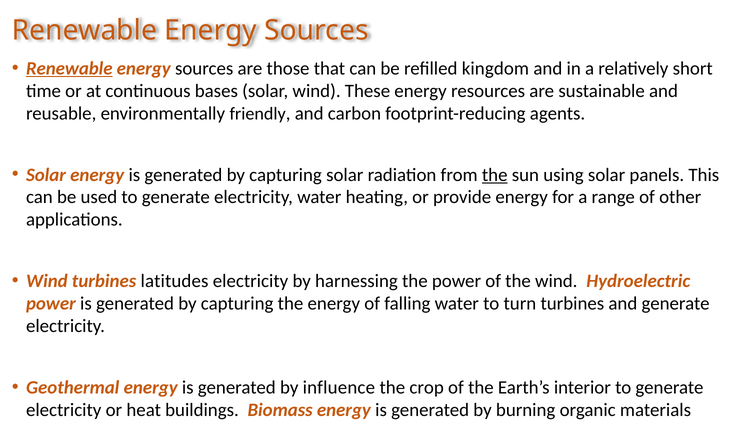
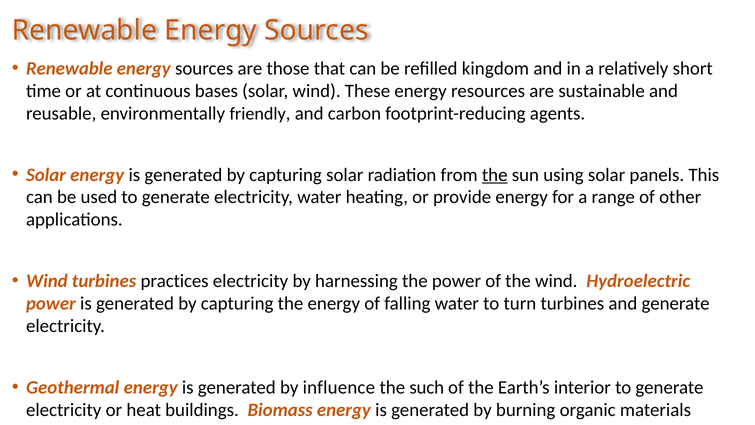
Renewable at (69, 68) underline: present -> none
latitudes: latitudes -> practices
the crop: crop -> such
